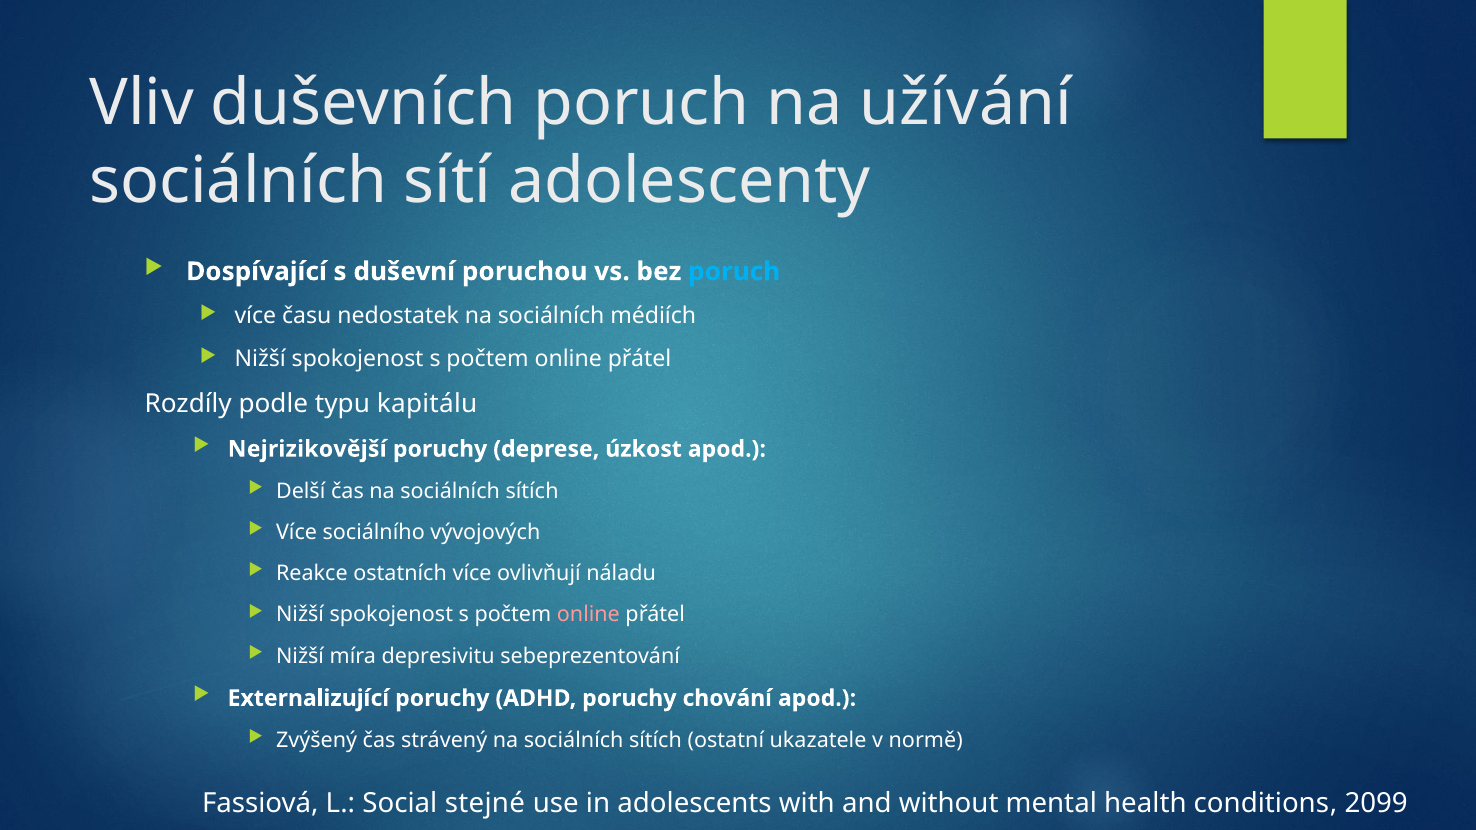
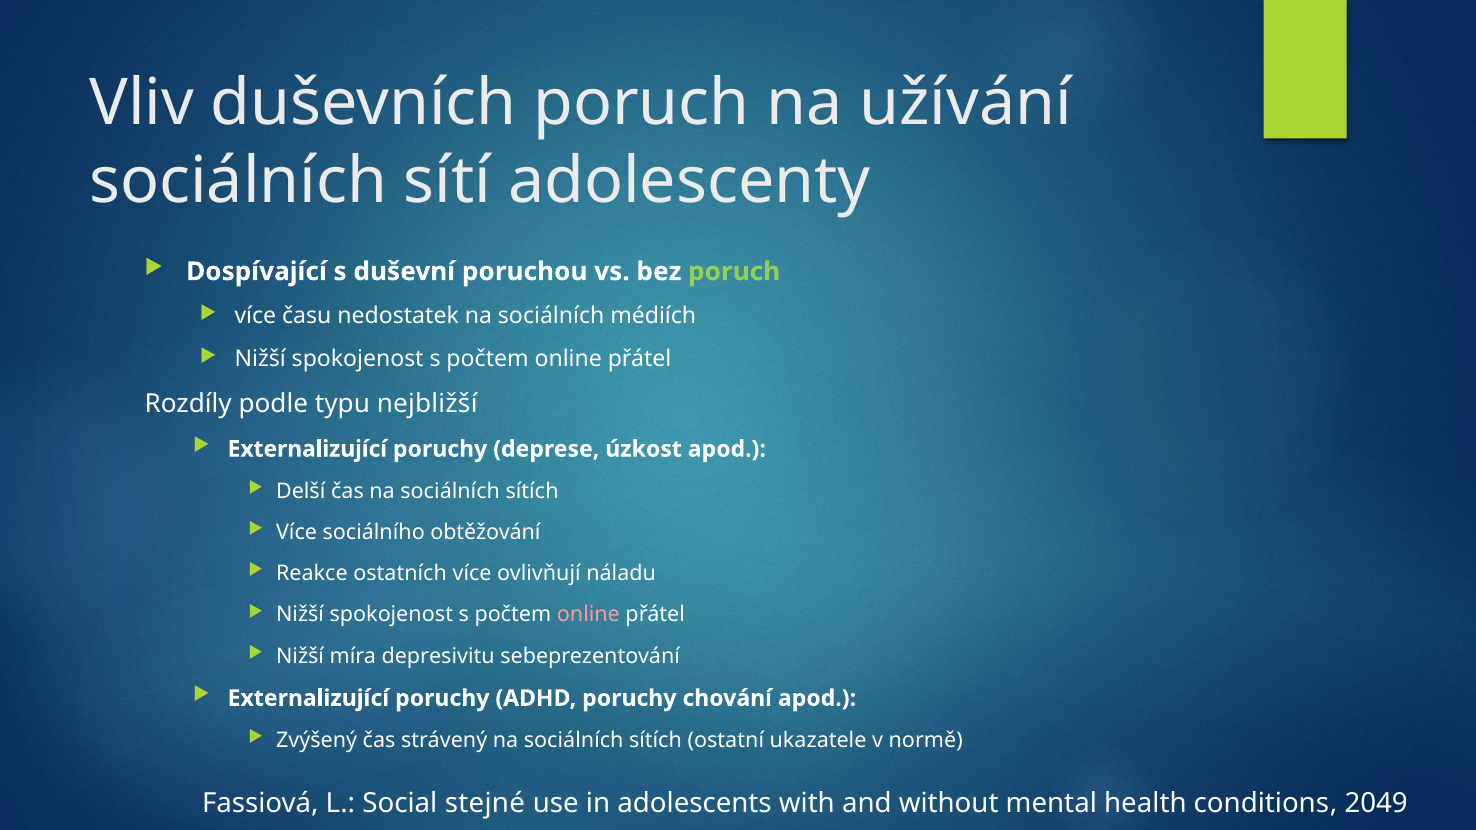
poruch at (734, 272) colour: light blue -> light green
kapitálu: kapitálu -> nejbližší
Nejrizikovější at (307, 449): Nejrizikovější -> Externalizující
vývojových: vývojových -> obtěžování
2099: 2099 -> 2049
